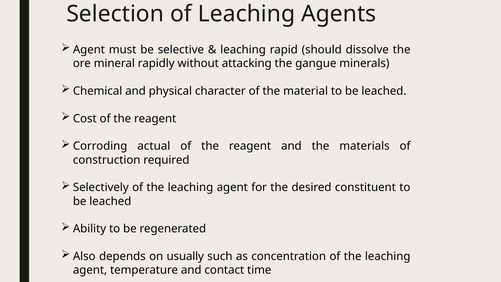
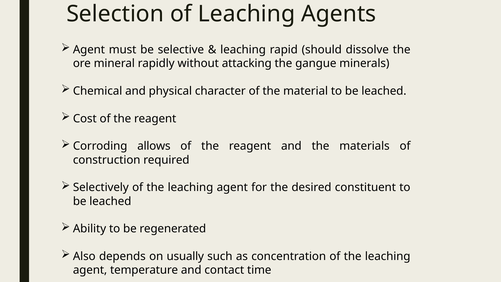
actual: actual -> allows
